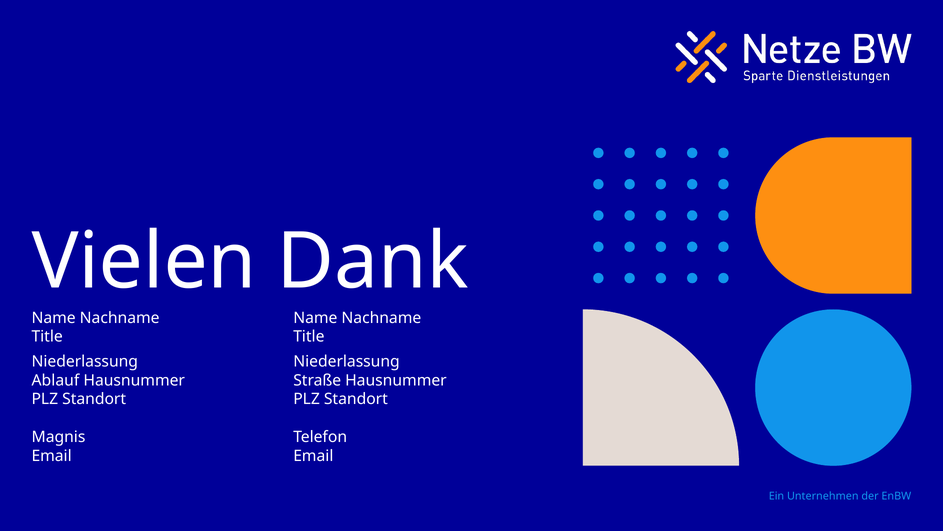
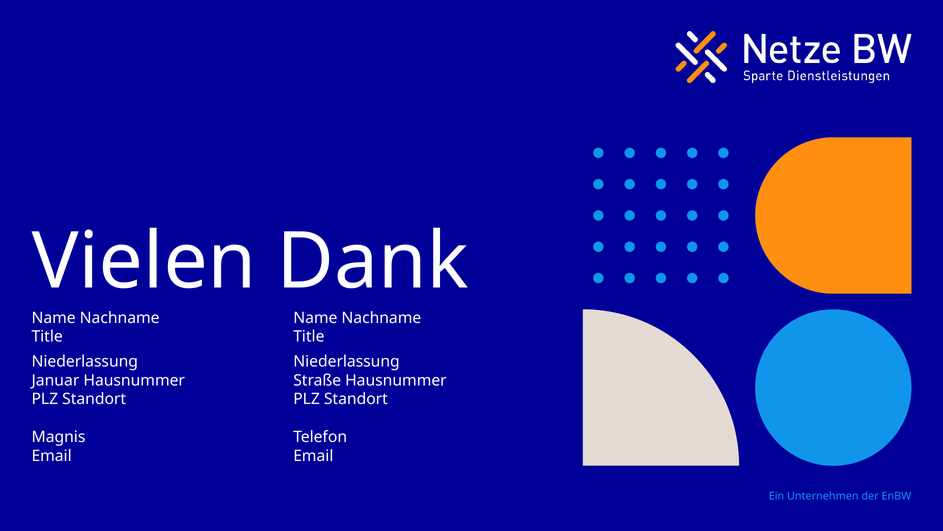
Ablauf: Ablauf -> Januar
